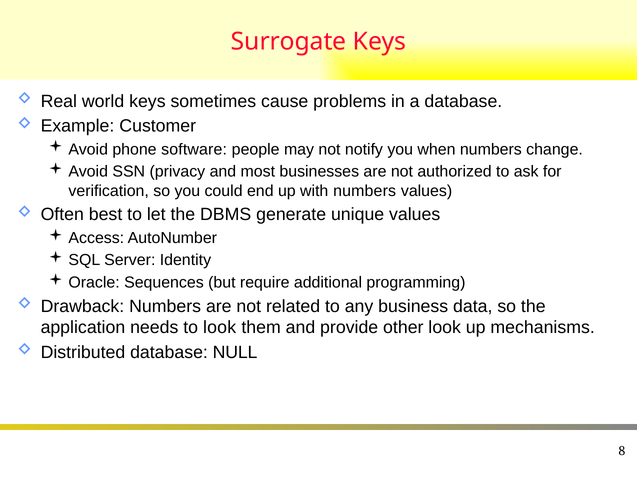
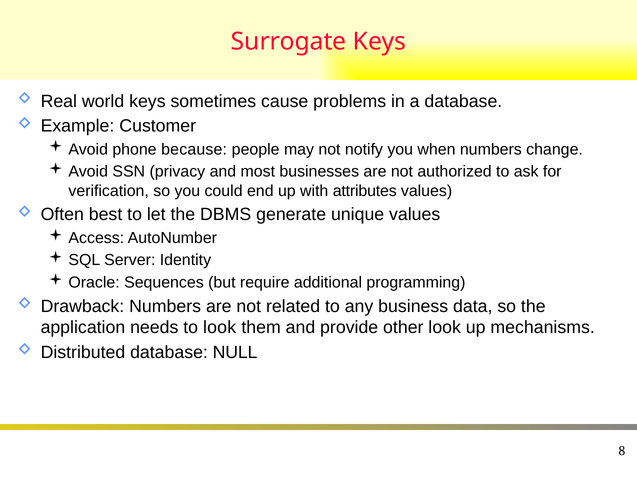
software: software -> because
with numbers: numbers -> attributes
